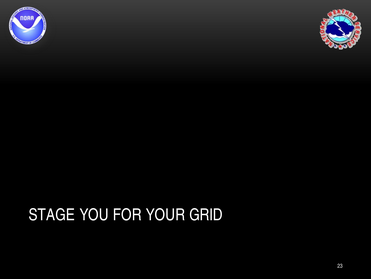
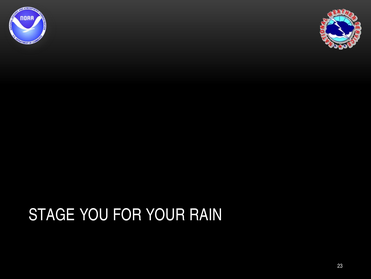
GRID: GRID -> RAIN
